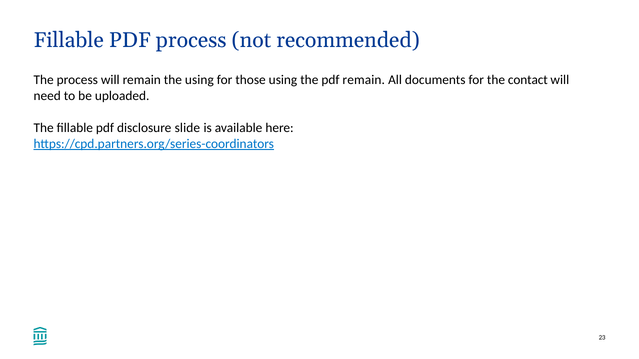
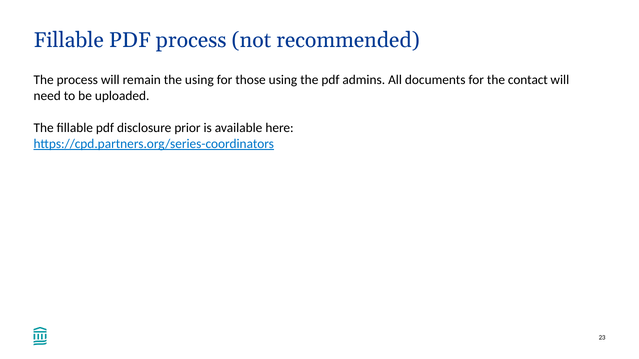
pdf remain: remain -> admins
slide: slide -> prior
